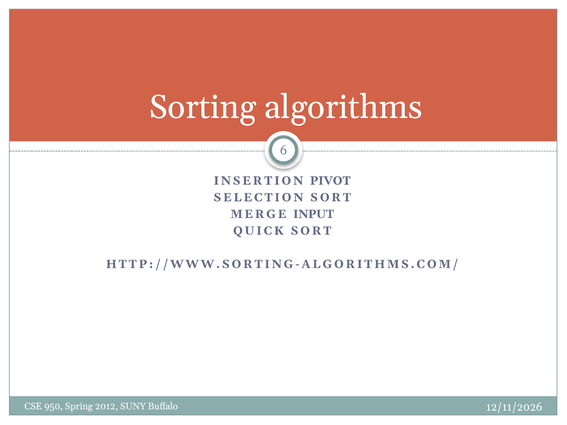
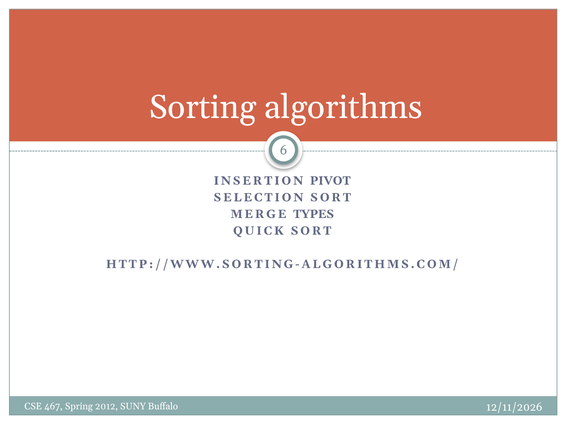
INPUT: INPUT -> TYPES
950: 950 -> 467
